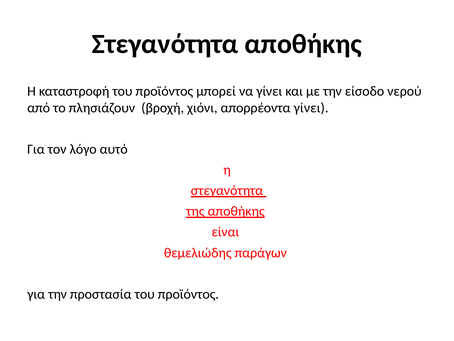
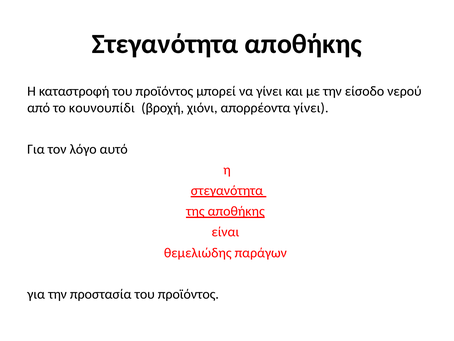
πλησιάζουν: πλησιάζουν -> κουνουπίδι
